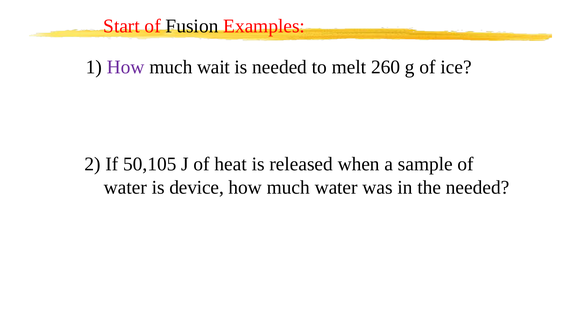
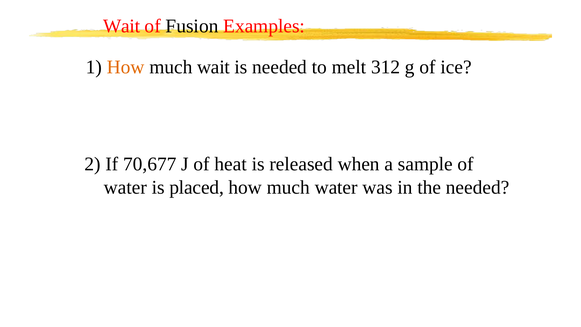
Start at (122, 26): Start -> Wait
How at (126, 67) colour: purple -> orange
260: 260 -> 312
50,105: 50,105 -> 70,677
device: device -> placed
